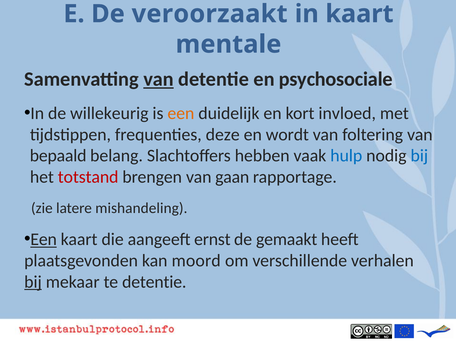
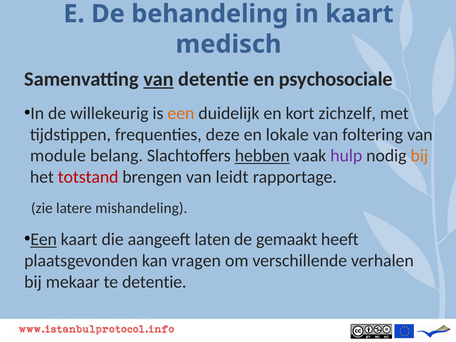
veroorzaakt: veroorzaakt -> behandeling
mentale: mentale -> medisch
invloed: invloed -> zichzelf
wordt: wordt -> lokale
bepaald: bepaald -> module
hebben underline: none -> present
hulp colour: blue -> purple
bij at (419, 156) colour: blue -> orange
gaan: gaan -> leidt
ernst: ernst -> laten
moord: moord -> vragen
bij at (33, 282) underline: present -> none
